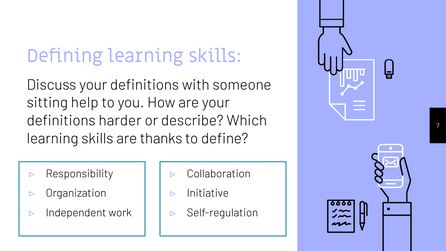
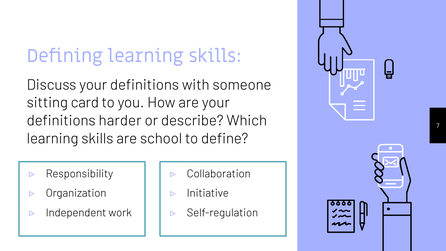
help: help -> card
thanks: thanks -> school
